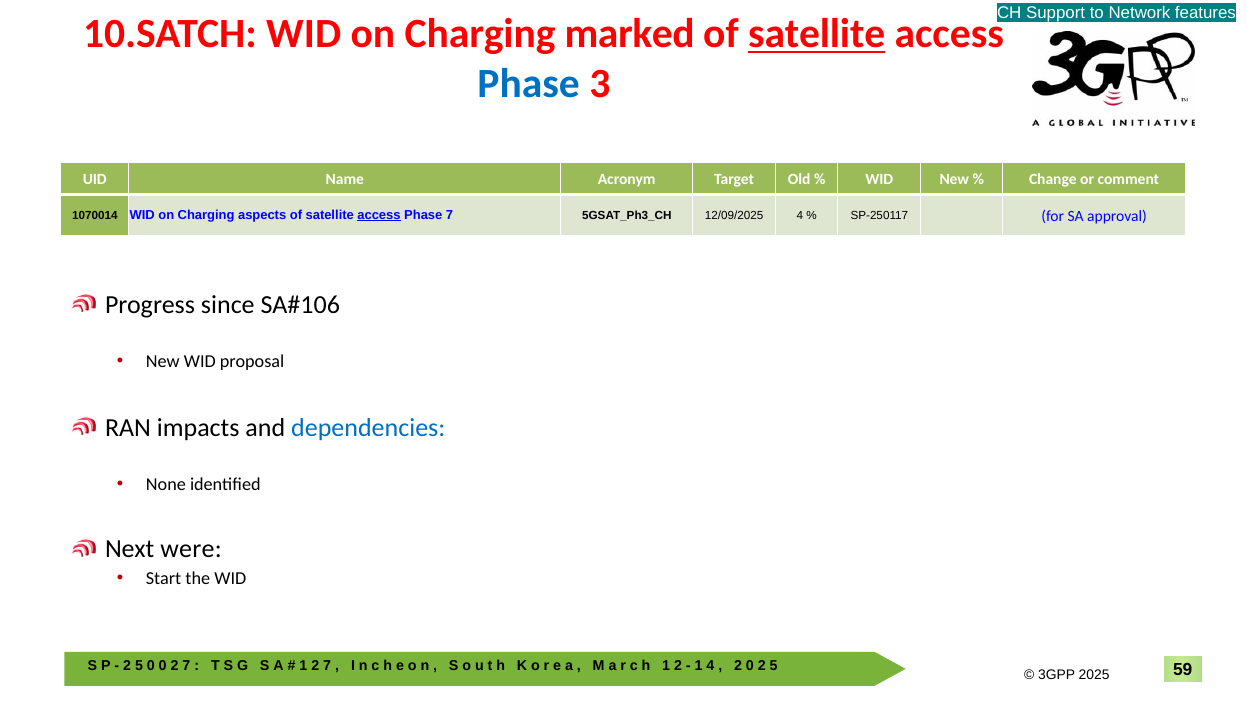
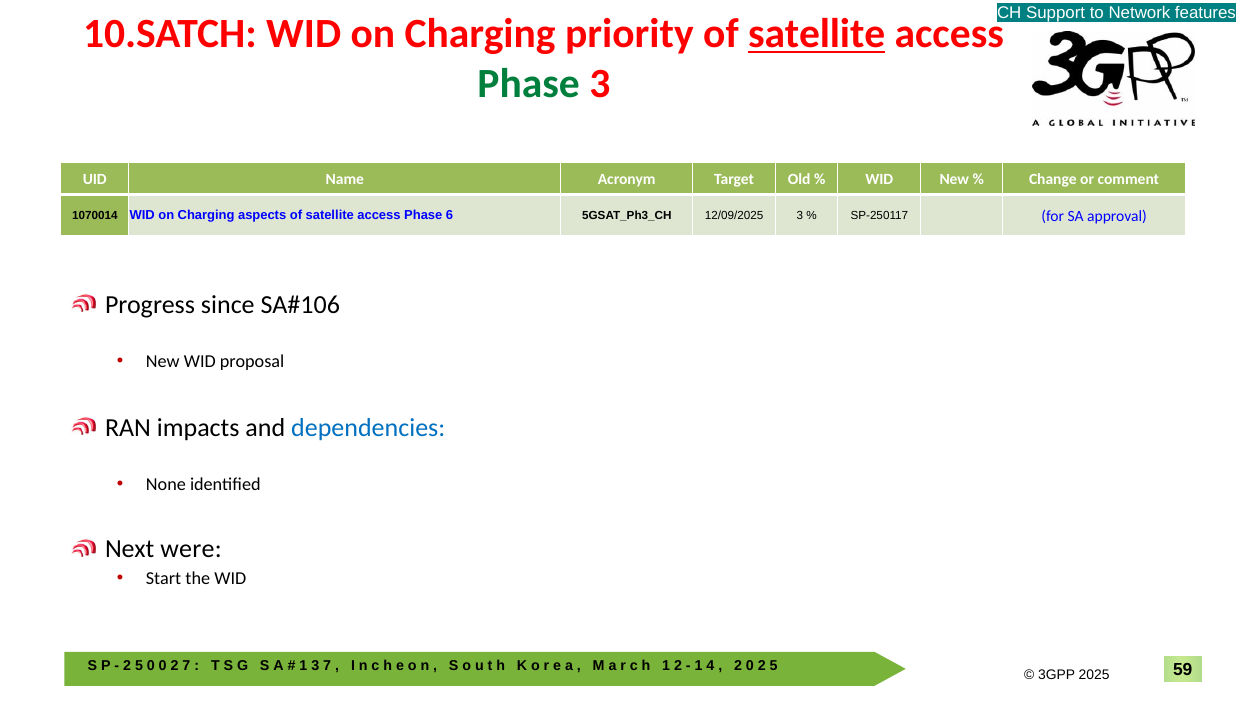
marked: marked -> priority
Phase at (529, 84) colour: blue -> green
access at (379, 215) underline: present -> none
Phase 7: 7 -> 6
12/09/2025 4: 4 -> 3
2 at (315, 666): 2 -> 3
